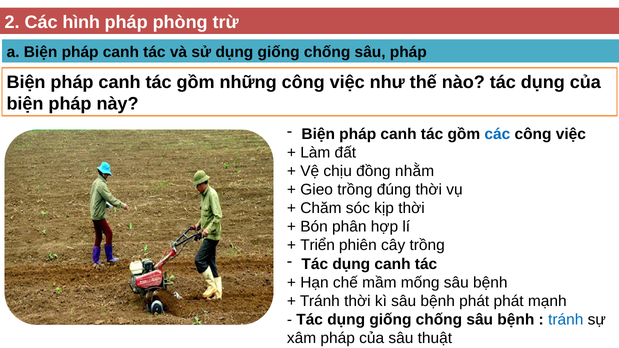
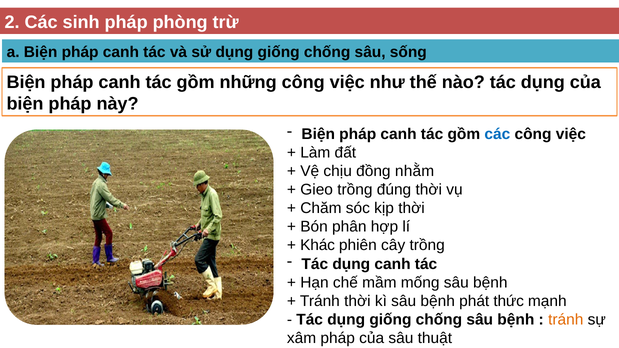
hình: hình -> sinh
sâu pháp: pháp -> sống
Triển: Triển -> Khác
phát phát: phát -> thức
tránh at (566, 320) colour: blue -> orange
